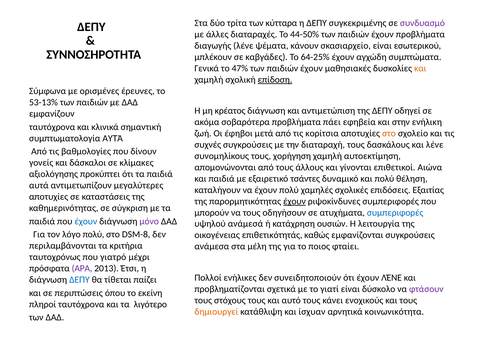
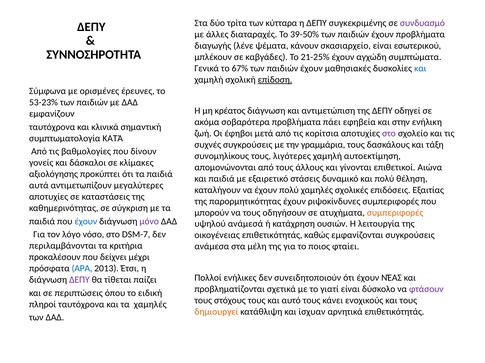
44-50%: 44-50% -> 39-50%
64-25%: 64-25% -> 21-25%
47%: 47% -> 67%
και at (420, 69) colour: orange -> blue
53-13%: 53-13% -> 53-23%
στο at (389, 134) colour: orange -> purple
συμπτωματολογία ΑΥΤΆ: ΑΥΤΆ -> ΚΑΤΆ
διαταραχή: διαταραχή -> γραμμάρια
και λένε: λένε -> τάξη
χορήγηση: χορήγηση -> λιγότερες
τσάντες: τσάντες -> στάσεις
έχουν at (295, 202) underline: present -> none
συμπεριφορές at (395, 213) colour: blue -> orange
λόγο πολύ: πολύ -> νόσο
DSM-8: DSM-8 -> DSM-7
ταυτοχρόνως: ταυτοχρόνως -> προκαλέσουν
γιατρό: γιατρό -> δείχνει
APA colour: purple -> blue
έχουν ΛΈΝΕ: ΛΈΝΕ -> ΝΈΑΣ
ΔΕΠΥ at (79, 280) colour: blue -> purple
εκείνη: εκείνη -> ειδική
τα λιγότερο: λιγότερο -> χαμηλές
αρνητικά κοινωνικότητα: κοινωνικότητα -> επιθετικότητάς
